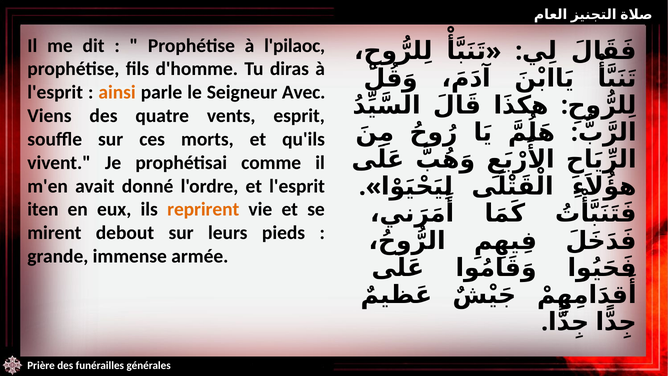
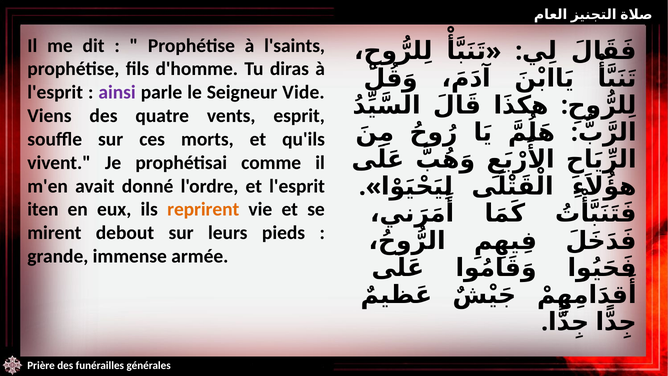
l'pilaoc: l'pilaoc -> l'saints
ainsi colour: orange -> purple
Avec: Avec -> Vide
